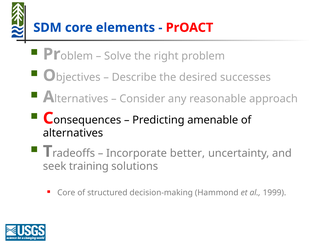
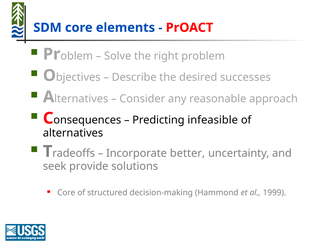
amenable: amenable -> infeasible
training: training -> provide
